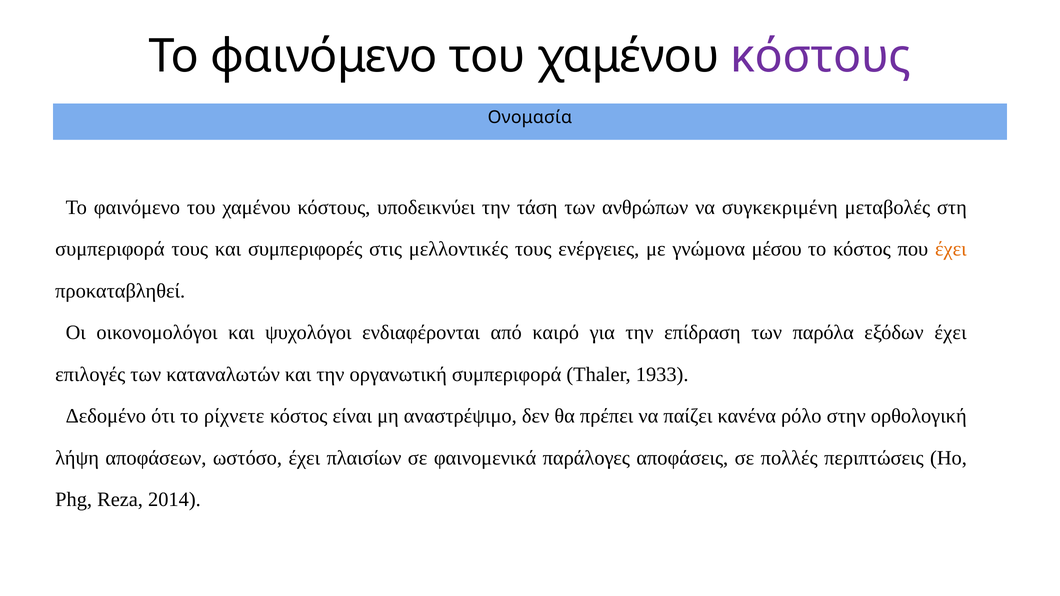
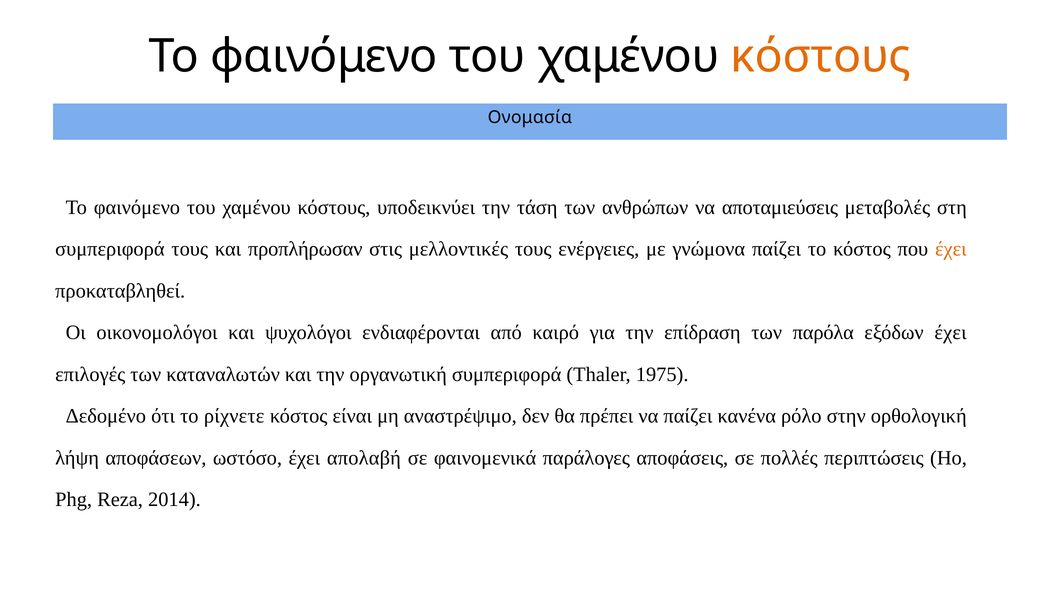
κόστους at (821, 56) colour: purple -> orange
συγκεκριμένη: συγκεκριμένη -> αποταμιεύσεις
συμπεριφορές: συμπεριφορές -> προπλήρωσαν
γνώμονα μέσου: μέσου -> παίζει
1933: 1933 -> 1975
πλαισίων: πλαισίων -> απολαβή
